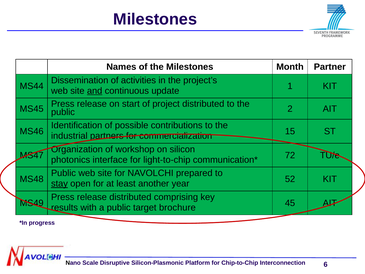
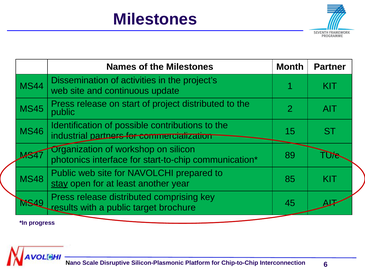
and underline: present -> none
light-to-chip: light-to-chip -> start-to-chip
72: 72 -> 89
52: 52 -> 85
